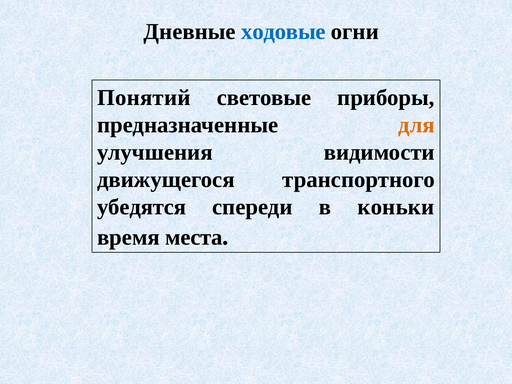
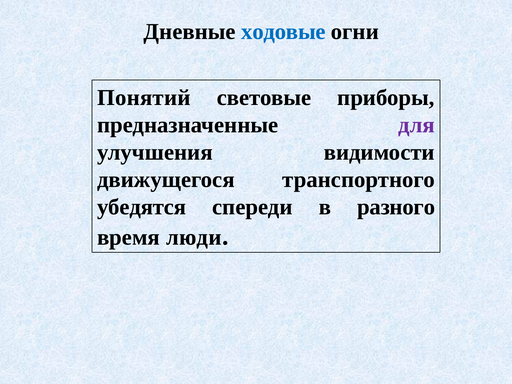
для colour: orange -> purple
коньки: коньки -> разного
места: места -> люди
